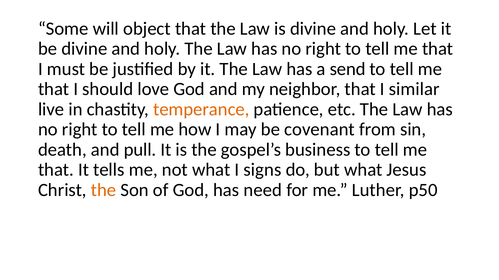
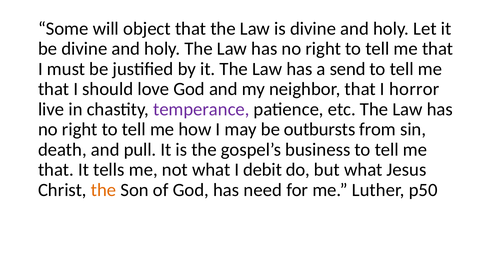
similar: similar -> horror
temperance colour: orange -> purple
covenant: covenant -> outbursts
signs: signs -> debit
